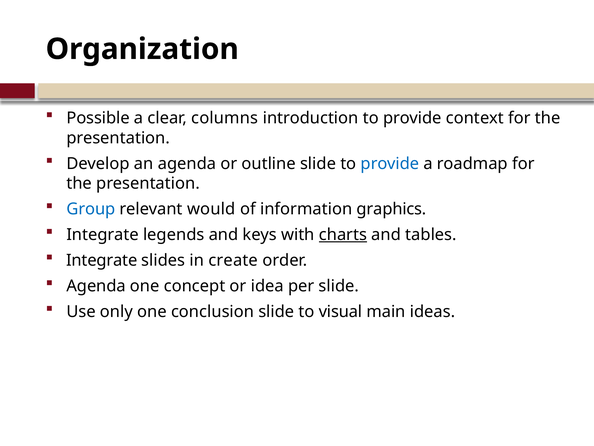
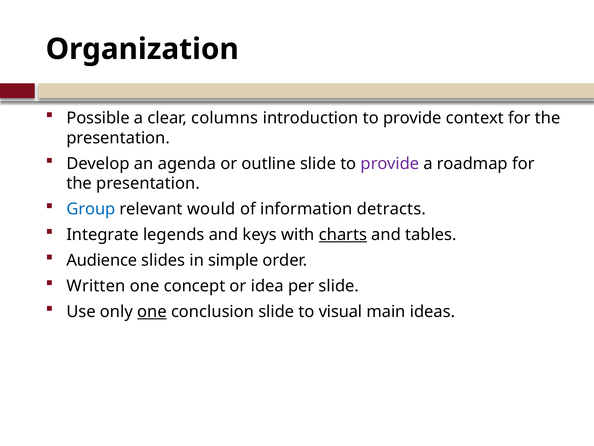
provide at (390, 163) colour: blue -> purple
graphics: graphics -> detracts
Integrate at (102, 260): Integrate -> Audience
create: create -> simple
Agenda at (96, 286): Agenda -> Written
one at (152, 311) underline: none -> present
